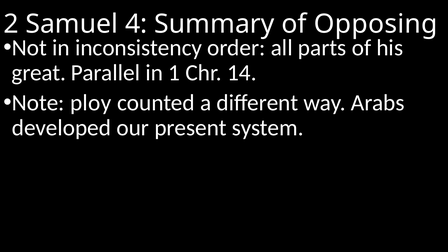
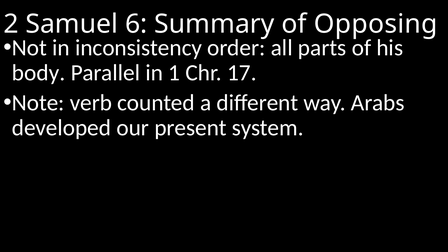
4: 4 -> 6
great: great -> body
14: 14 -> 17
ploy: ploy -> verb
